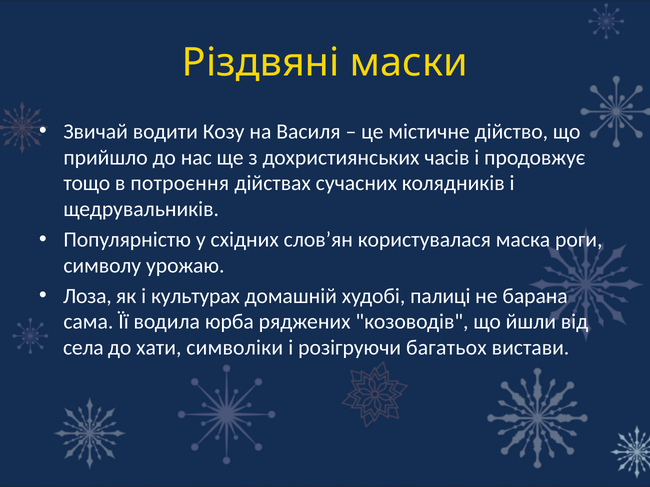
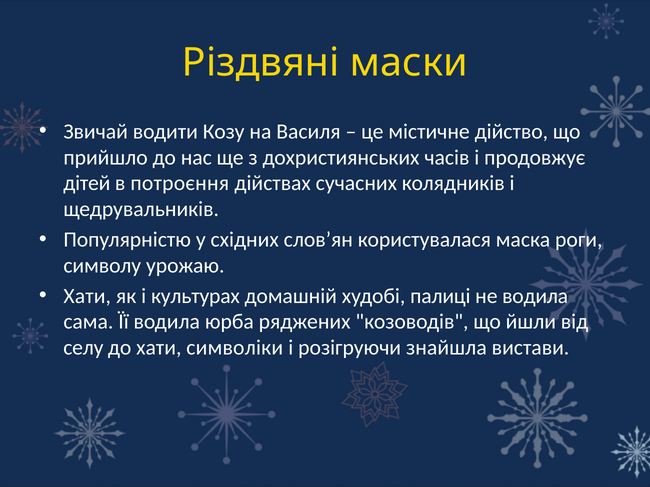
тощо: тощо -> дітей
Лоза at (87, 296): Лоза -> Хати
не барана: барана -> водила
села: села -> селу
багатьох: багатьох -> знайшла
